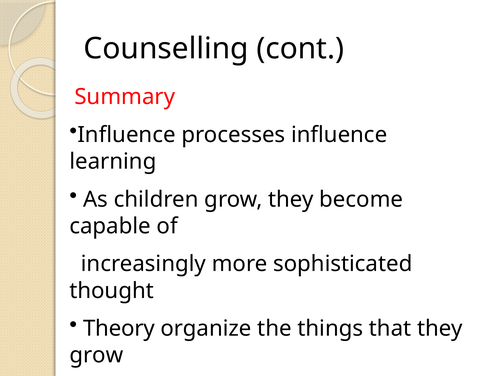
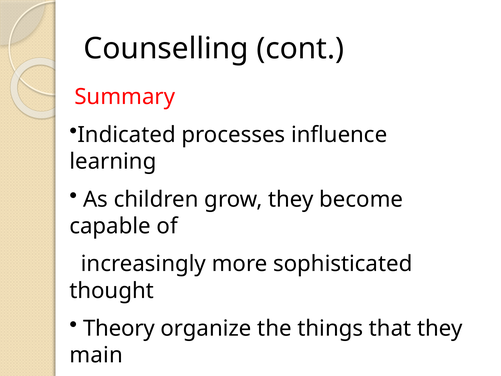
Influence at (127, 135): Influence -> Indicated
grow at (96, 355): grow -> main
